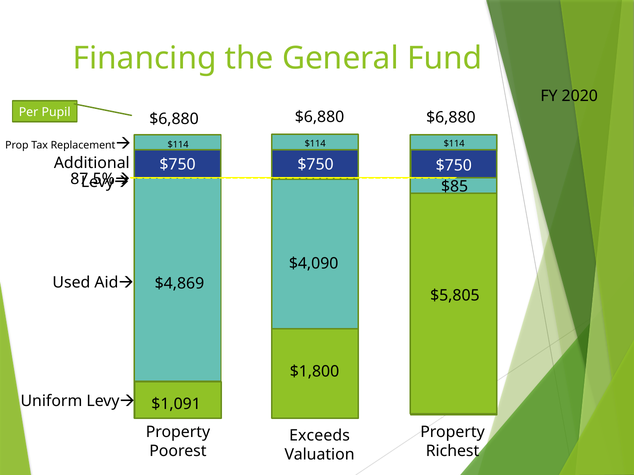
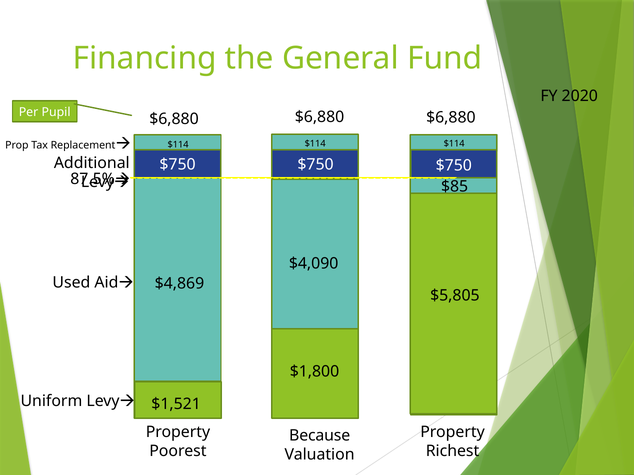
$1,091: $1,091 -> $1,521
Exceeds: Exceeds -> Because
